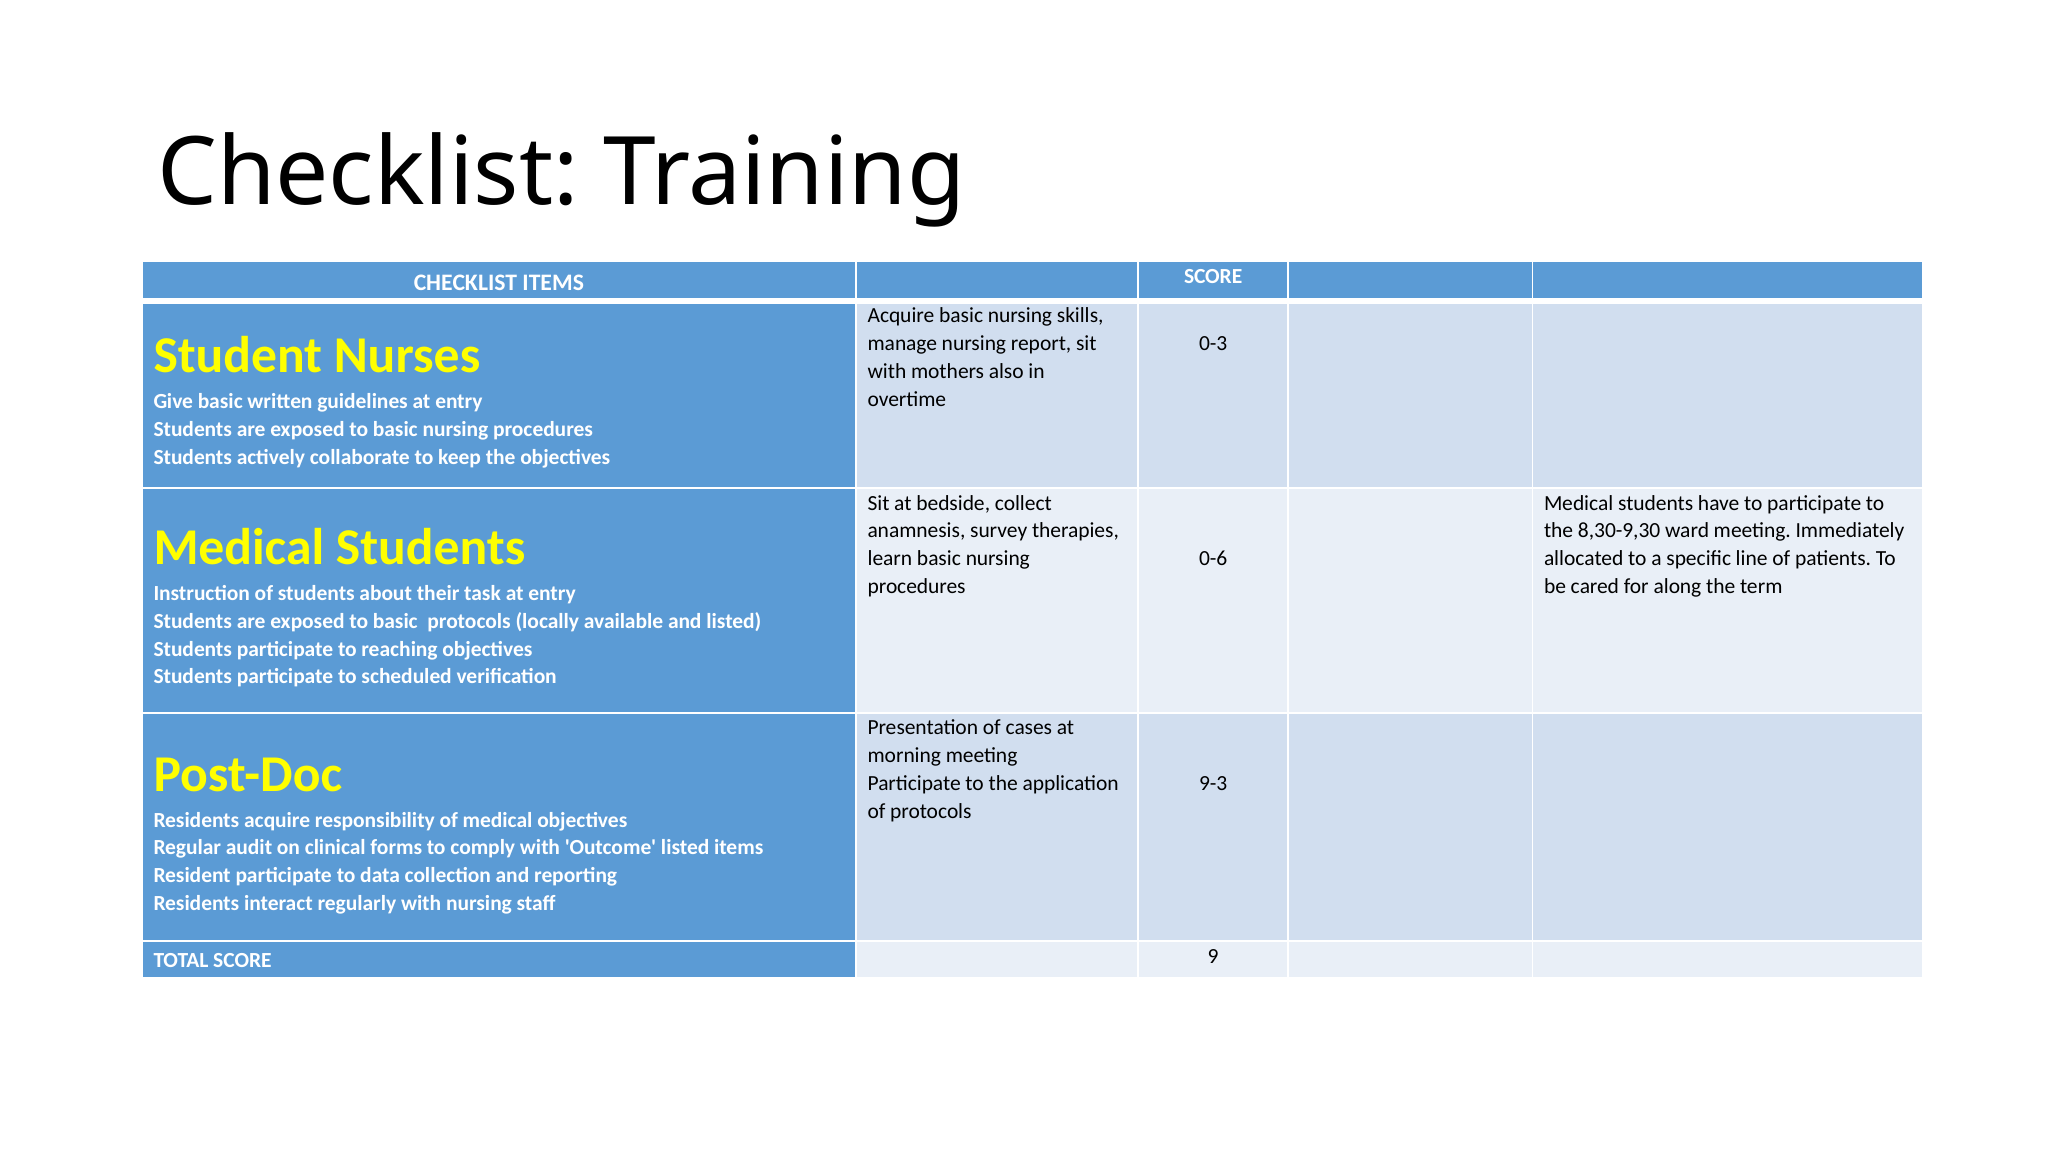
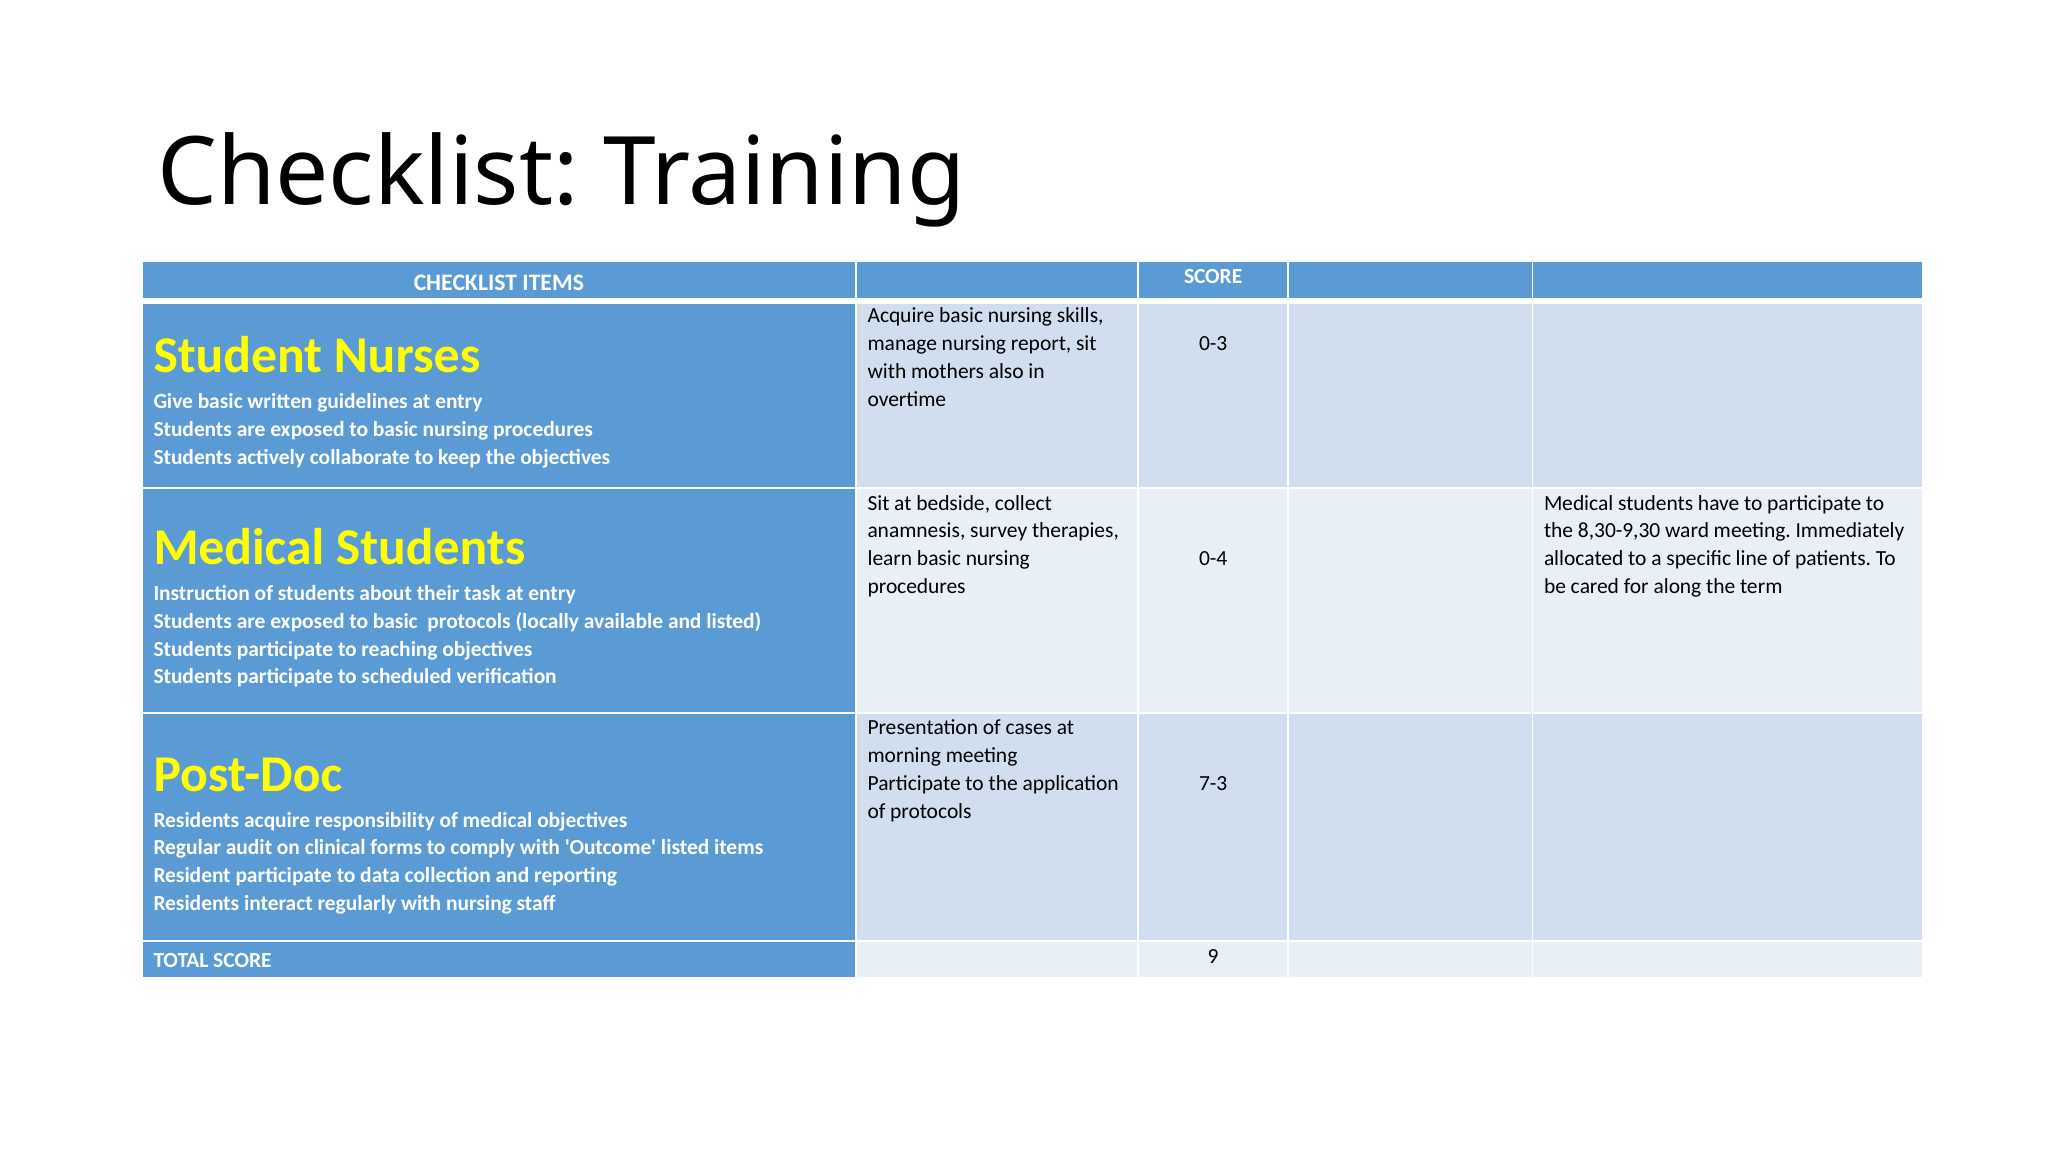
0-6: 0-6 -> 0-4
9-3: 9-3 -> 7-3
